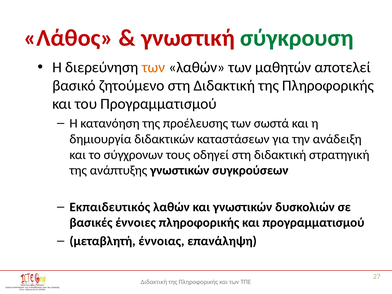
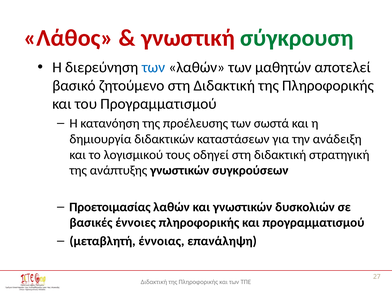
των at (154, 67) colour: orange -> blue
σύγχρονων: σύγχρονων -> λογισμικού
Εκπαιδευτικός: Εκπαιδευτικός -> Προετοιμασίας
